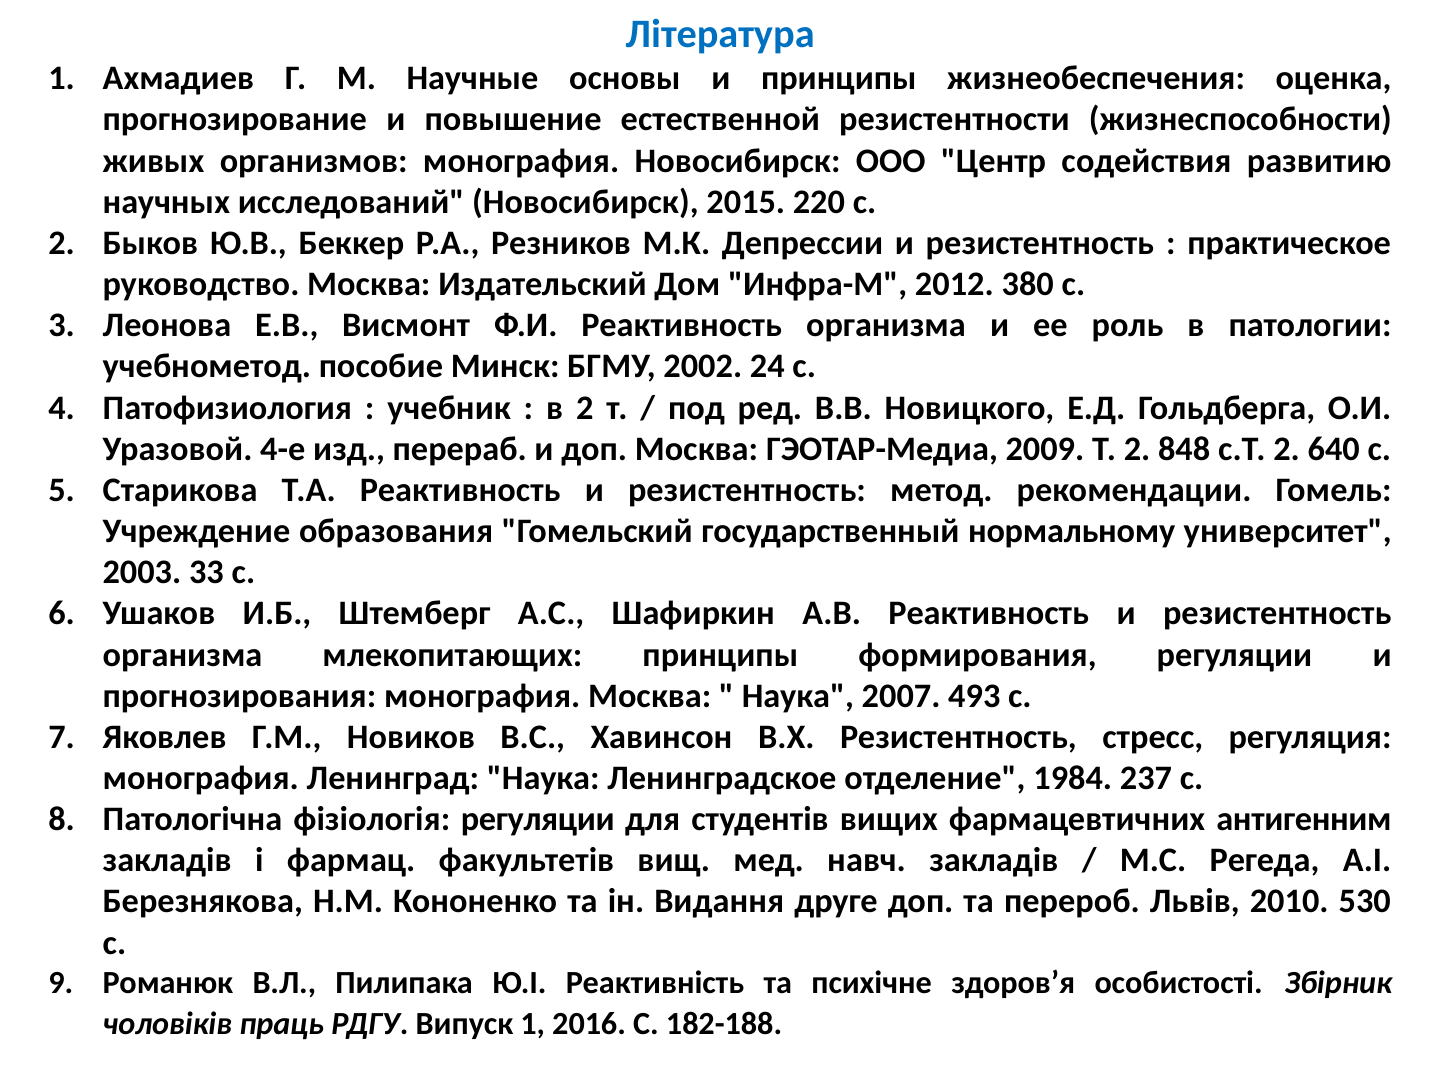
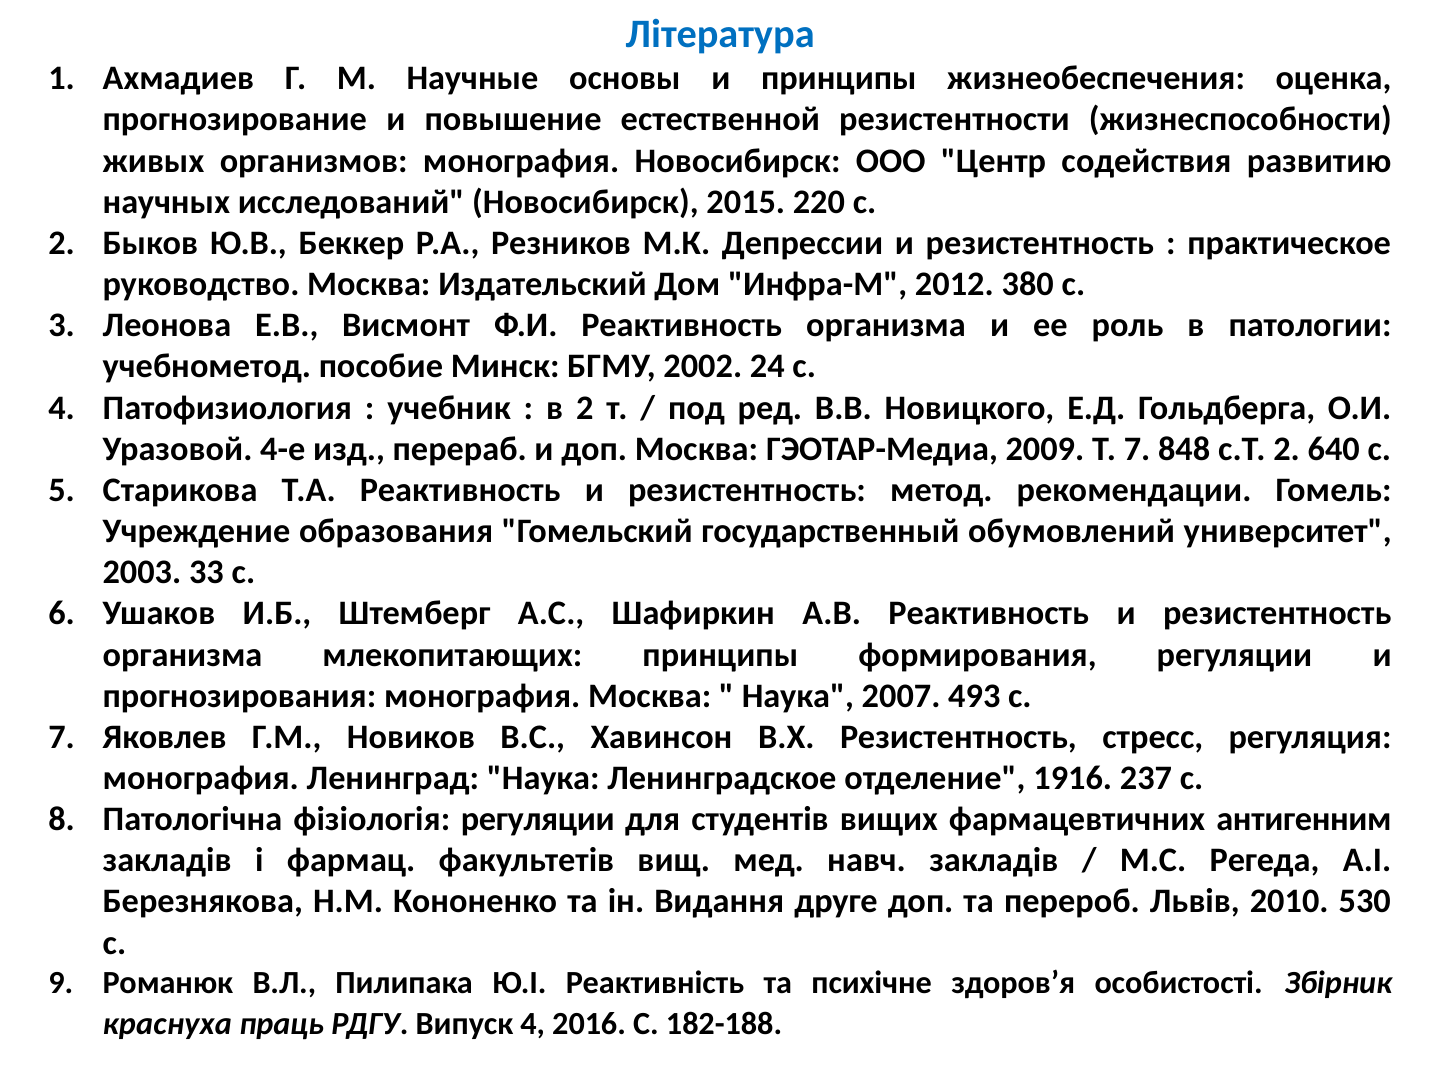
Т 2: 2 -> 7
нормальному: нормальному -> обумовлений
1984: 1984 -> 1916
чоловіків: чоловіків -> краснуха
Випуск 1: 1 -> 4
